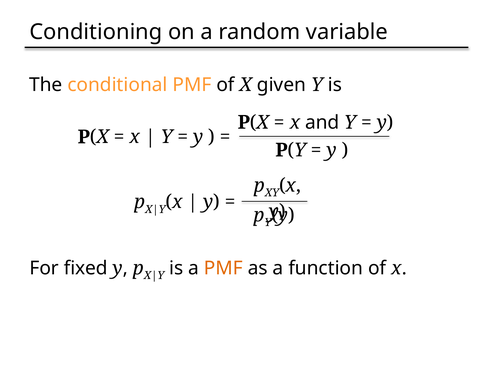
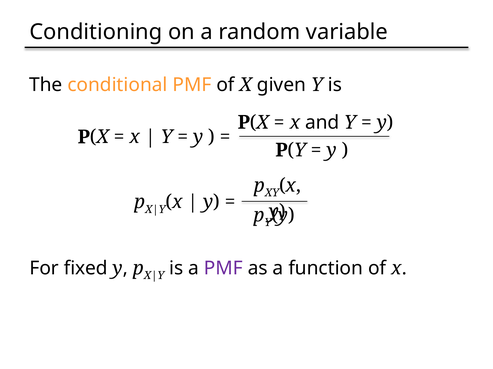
PMF at (223, 269) colour: orange -> purple
